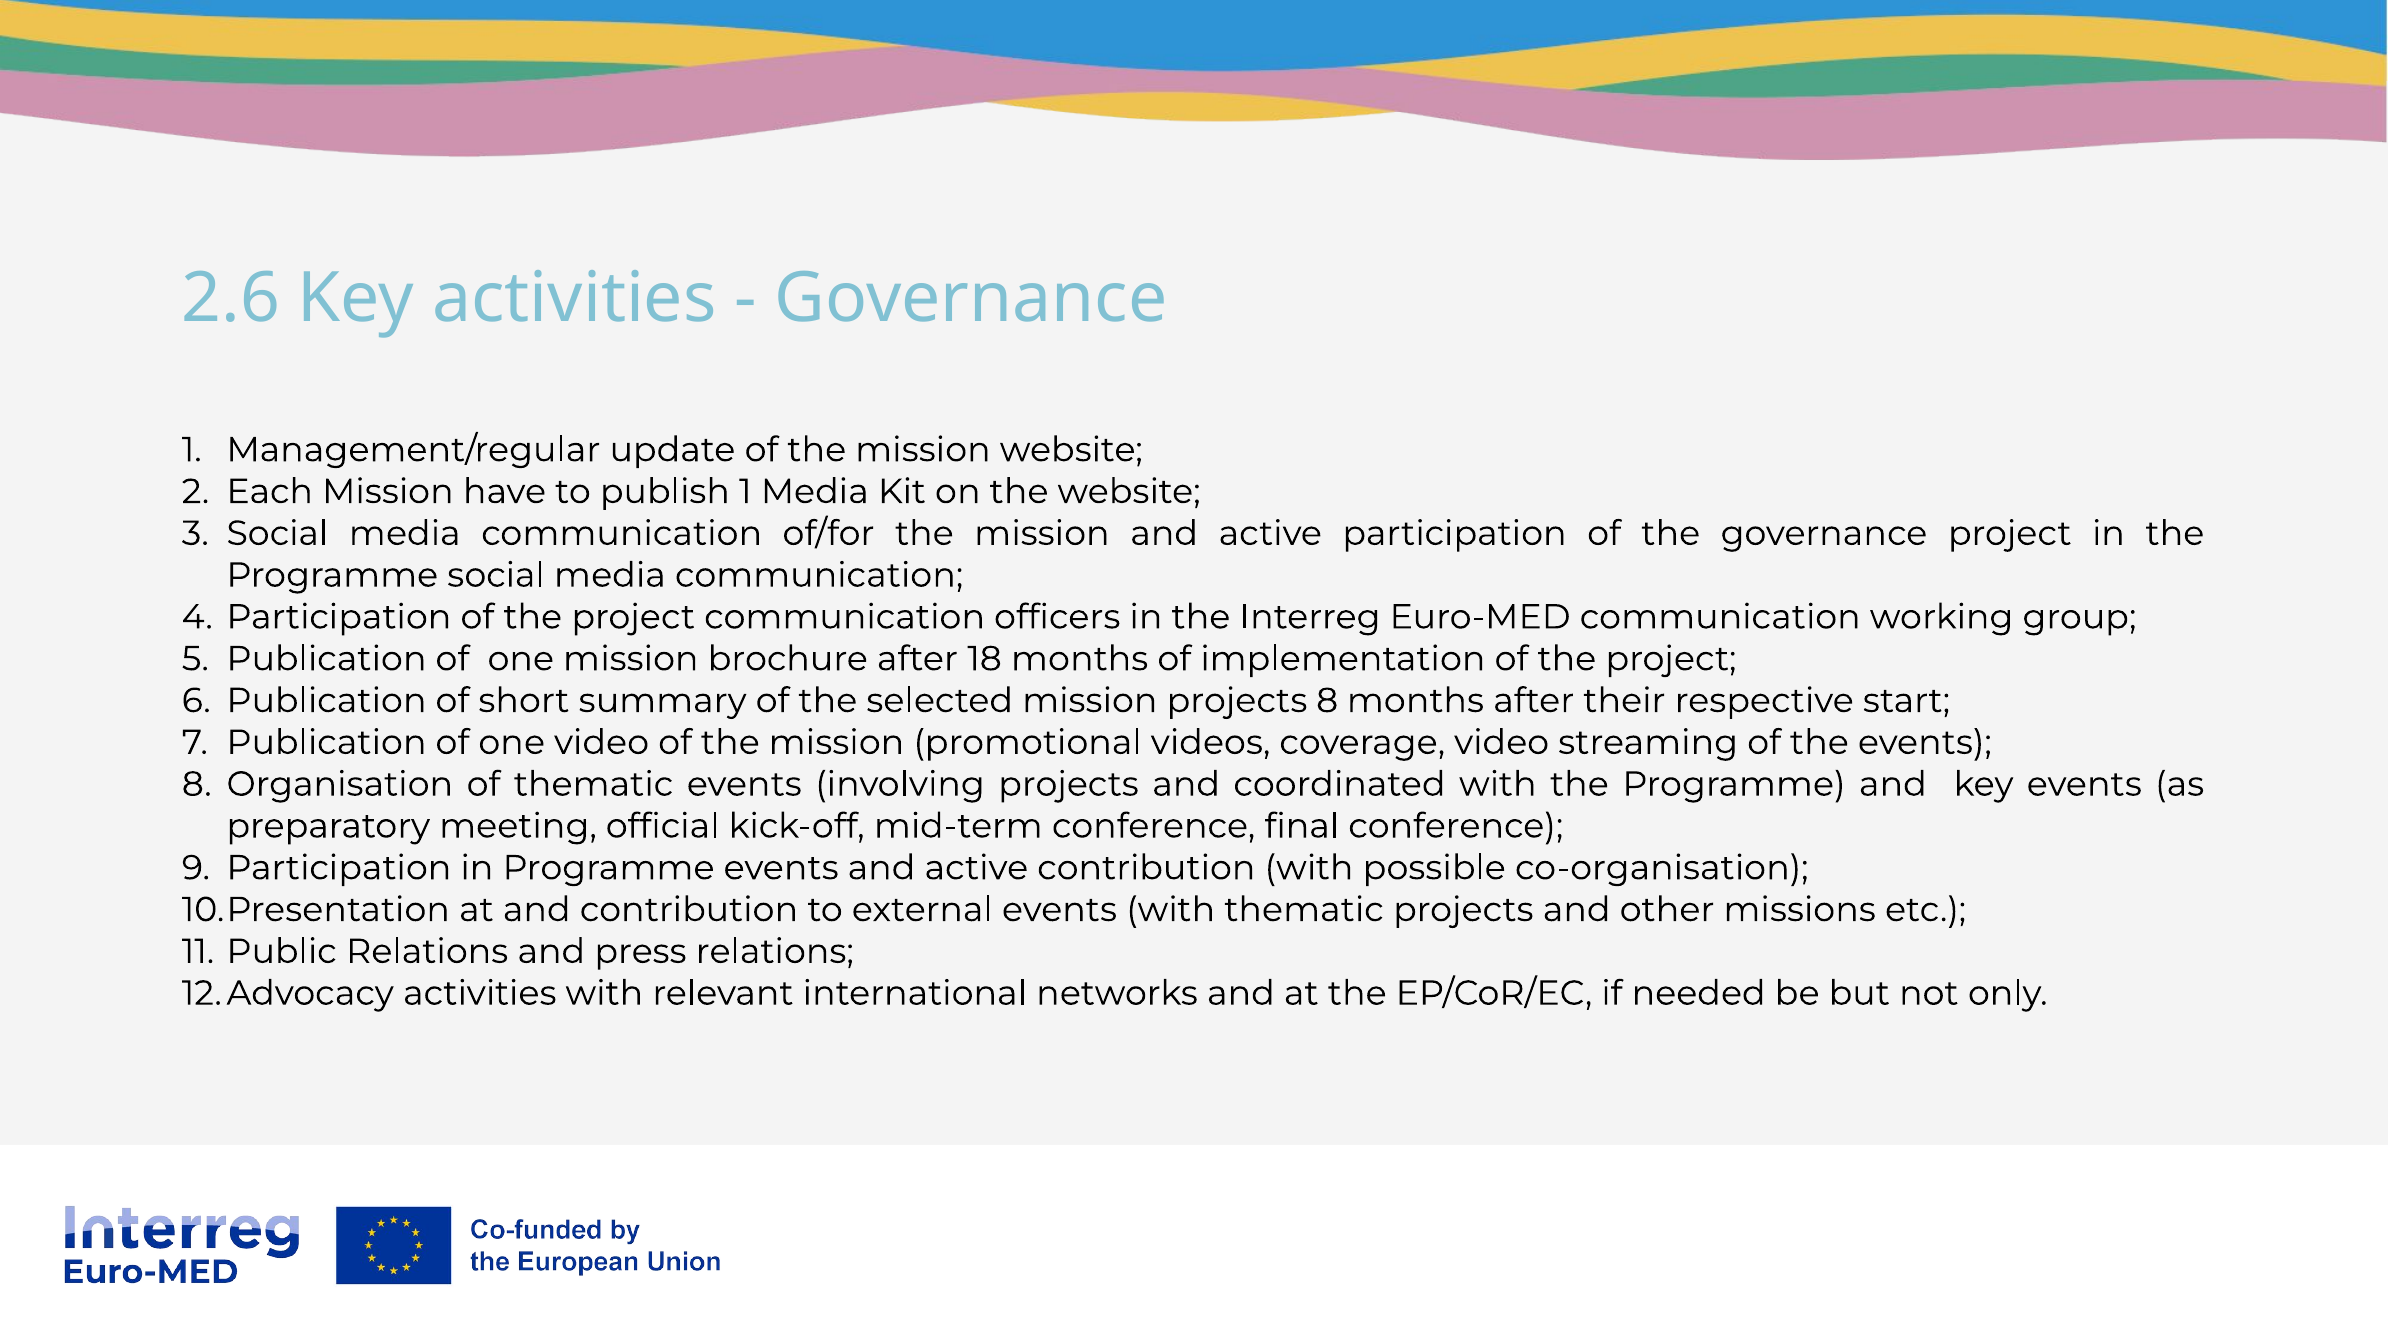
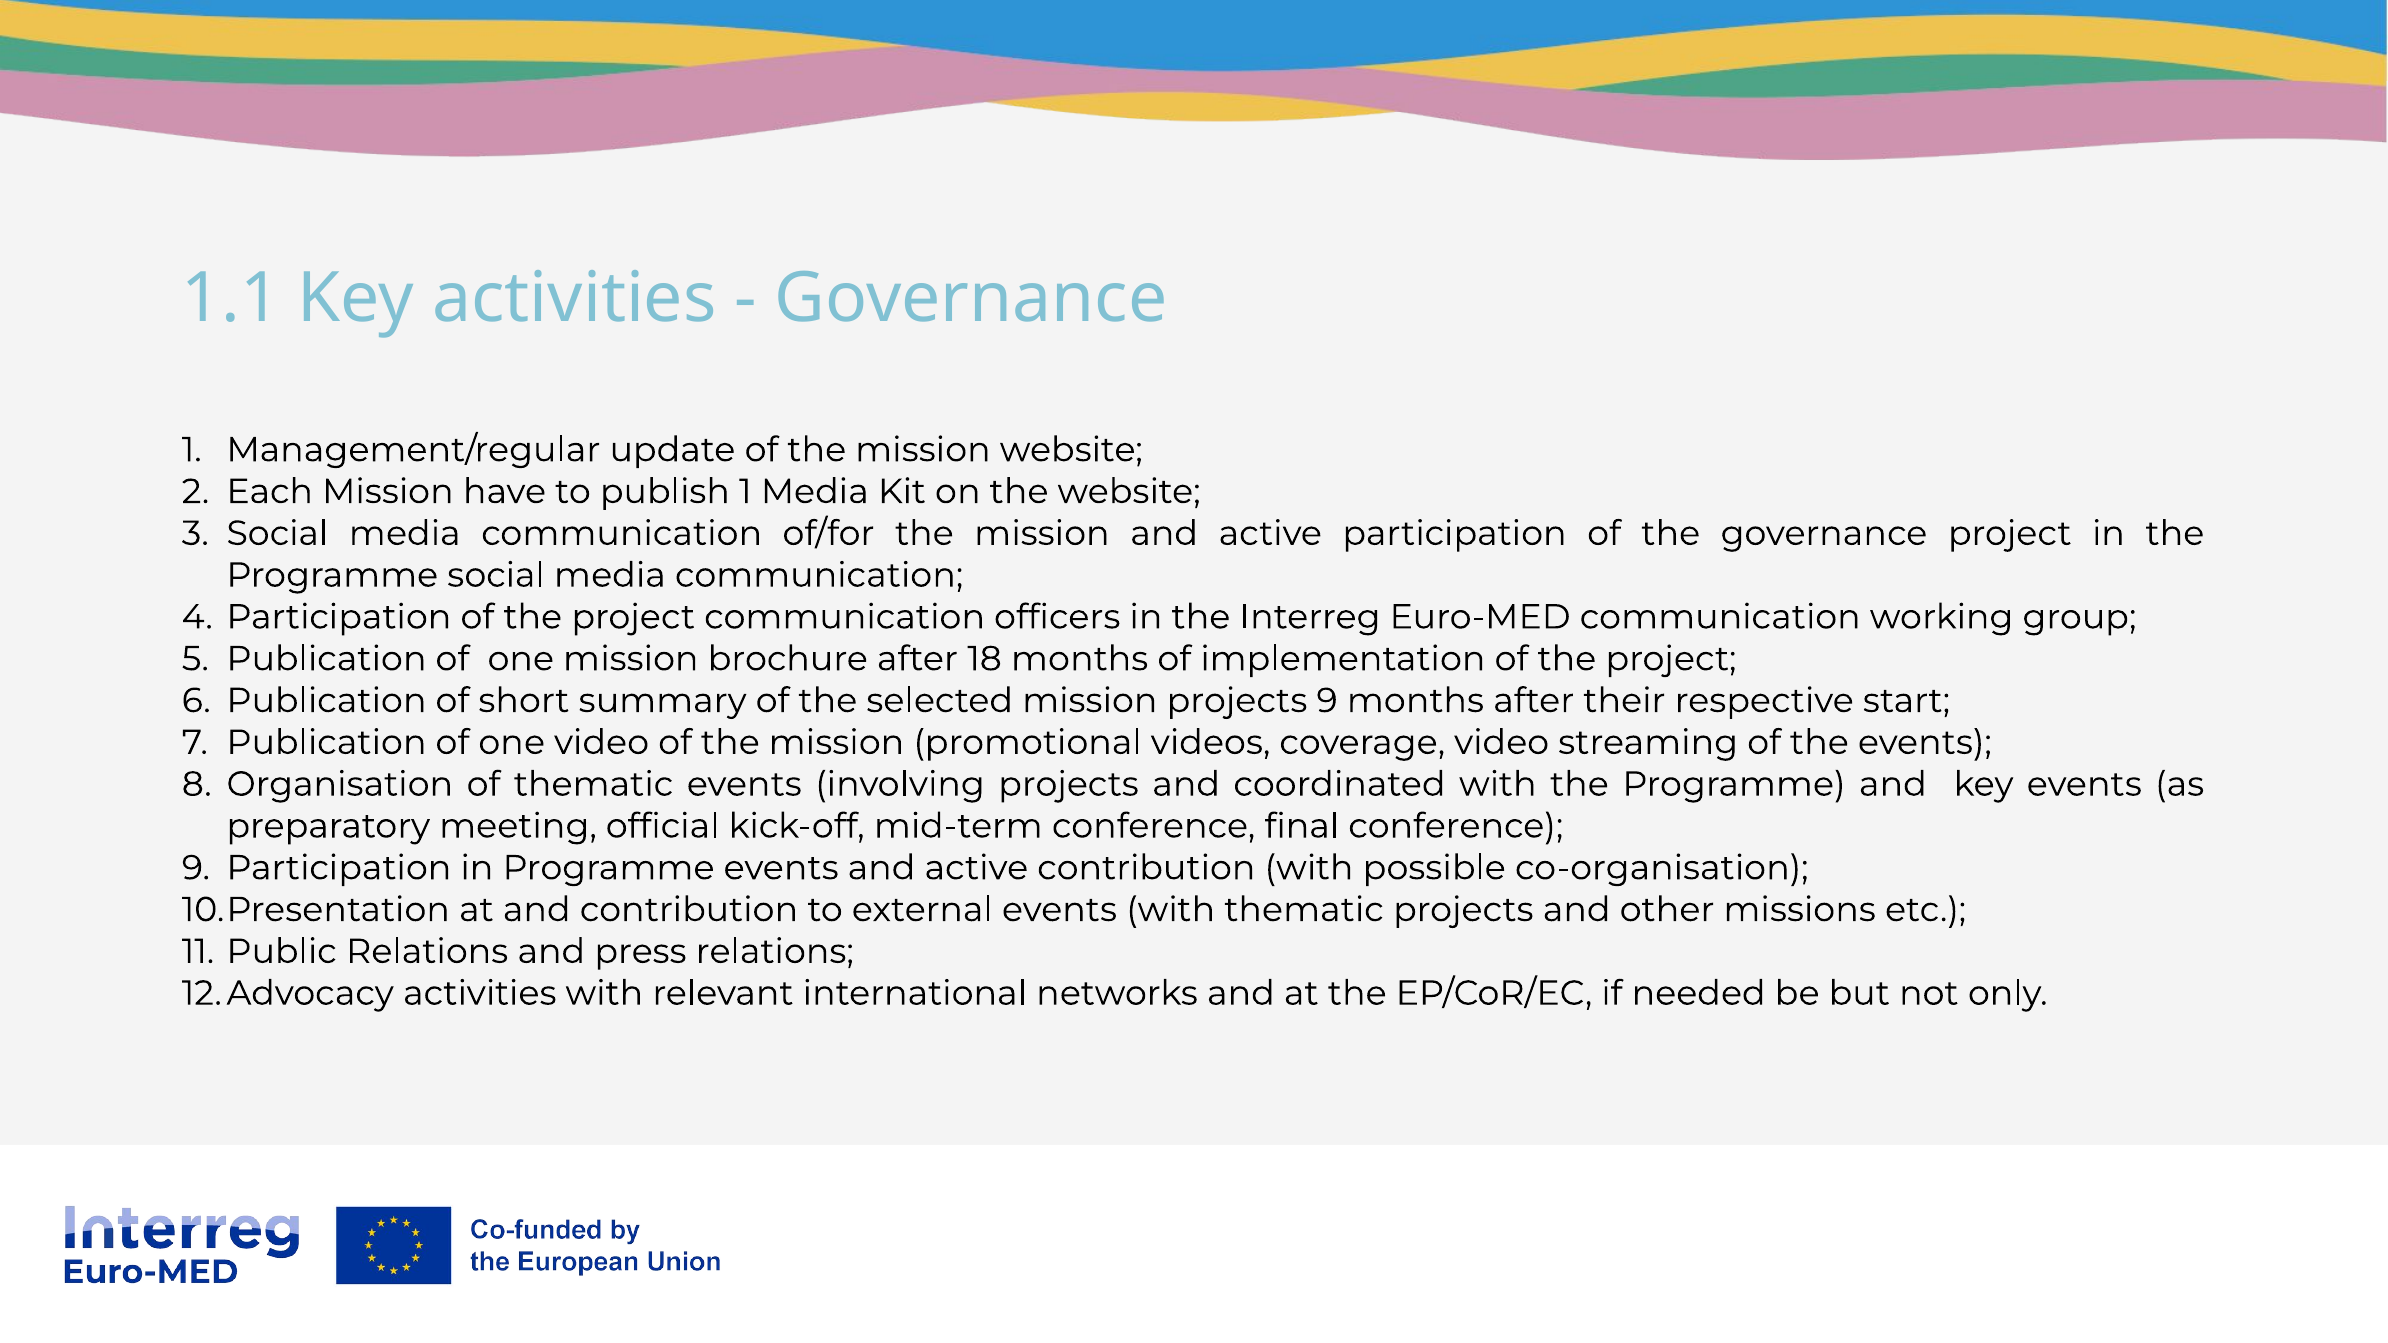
2.6: 2.6 -> 1.1
projects 8: 8 -> 9
